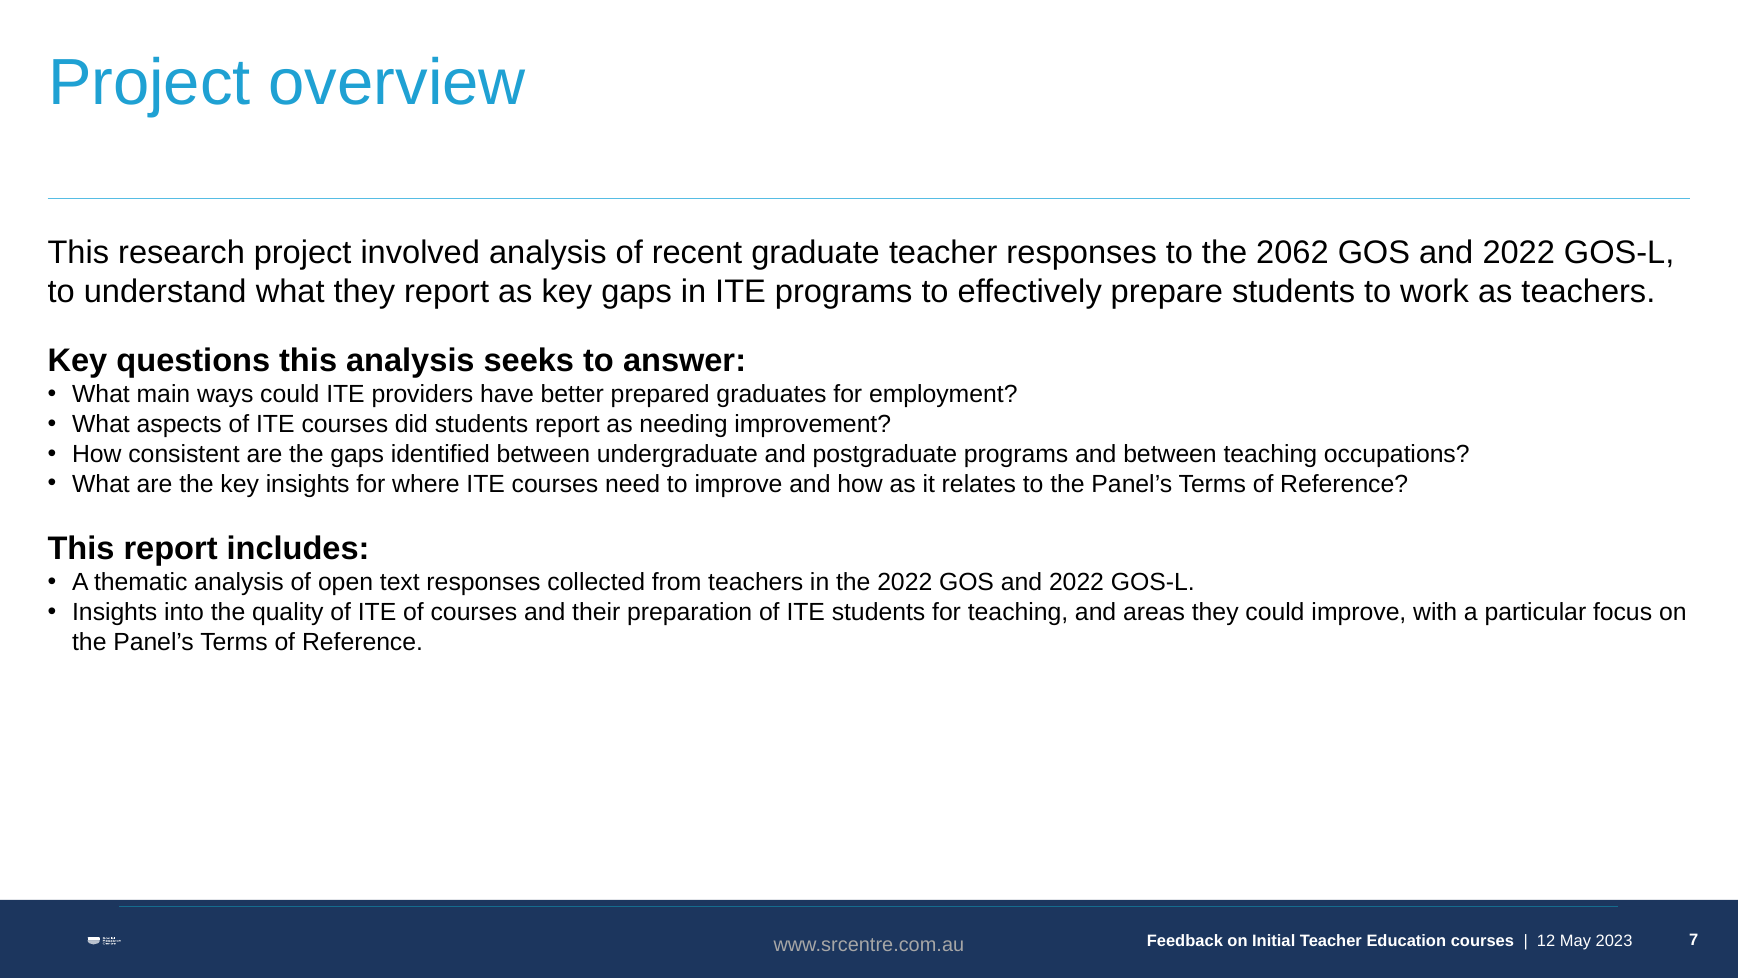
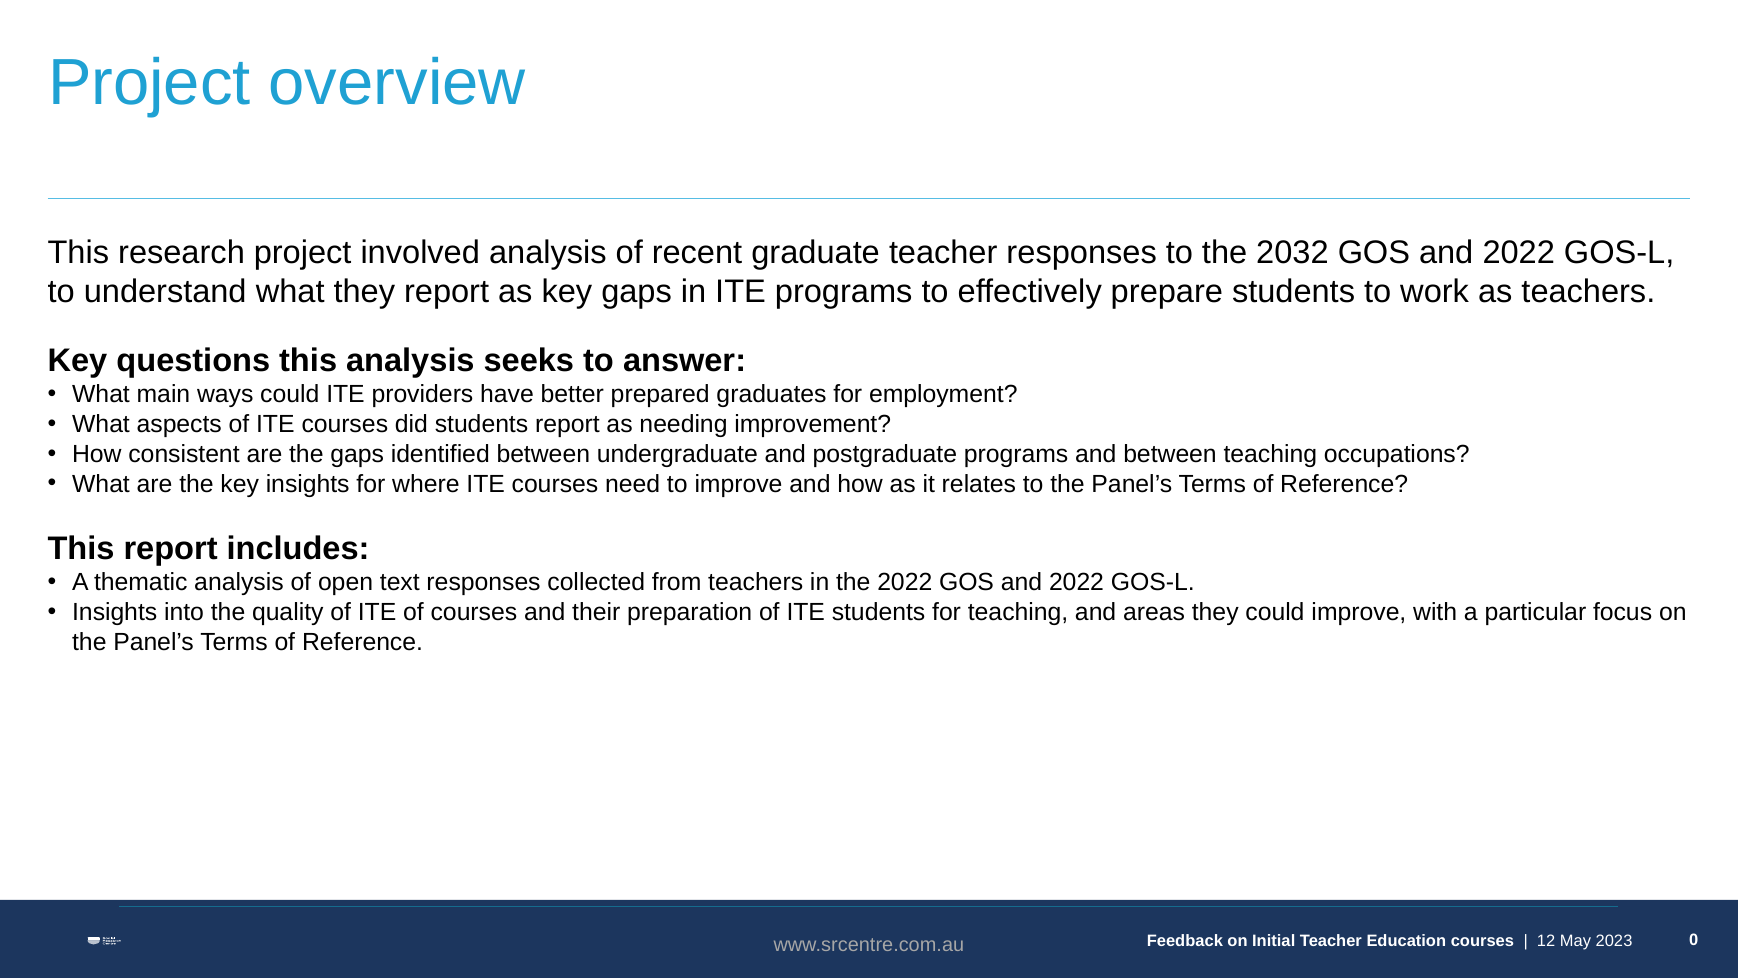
2062: 2062 -> 2032
7: 7 -> 0
